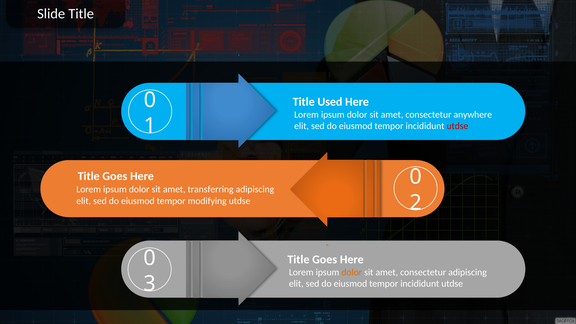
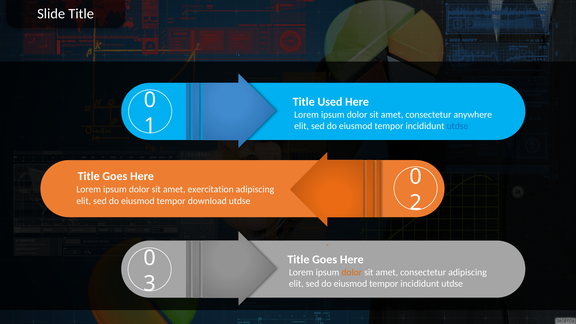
utdse at (457, 126) colour: red -> blue
transferring: transferring -> exercitation
modifying: modifying -> download
